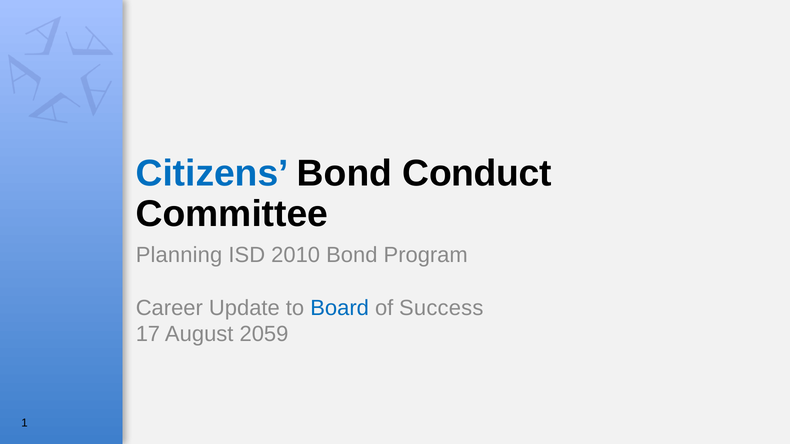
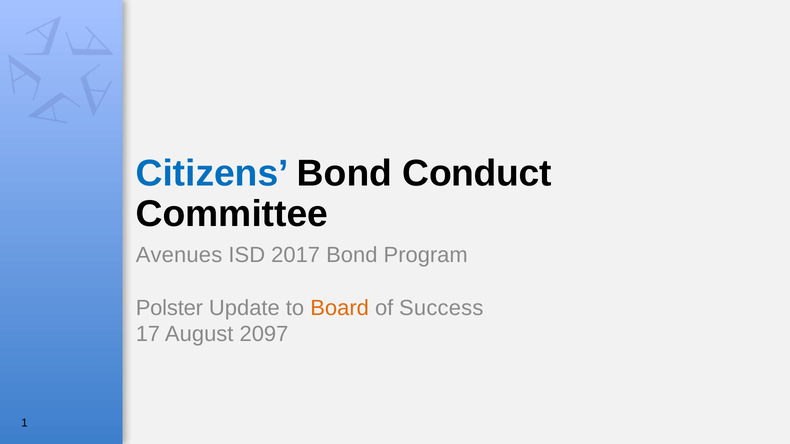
Planning: Planning -> Avenues
2010: 2010 -> 2017
Career: Career -> Polster
Board colour: blue -> orange
2059: 2059 -> 2097
